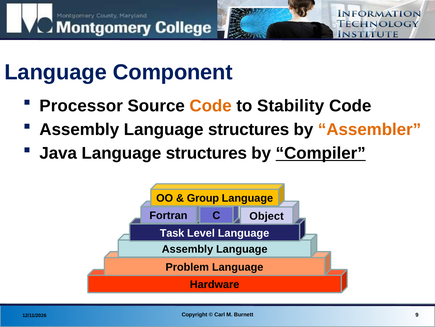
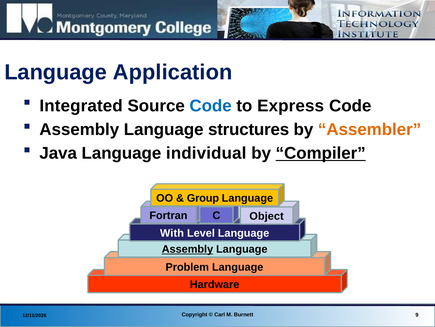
Component: Component -> Application
Processor: Processor -> Integrated
Code at (211, 105) colour: orange -> blue
Stability: Stability -> Express
structures at (206, 153): structures -> individual
Task: Task -> With
Assembly at (187, 249) underline: none -> present
